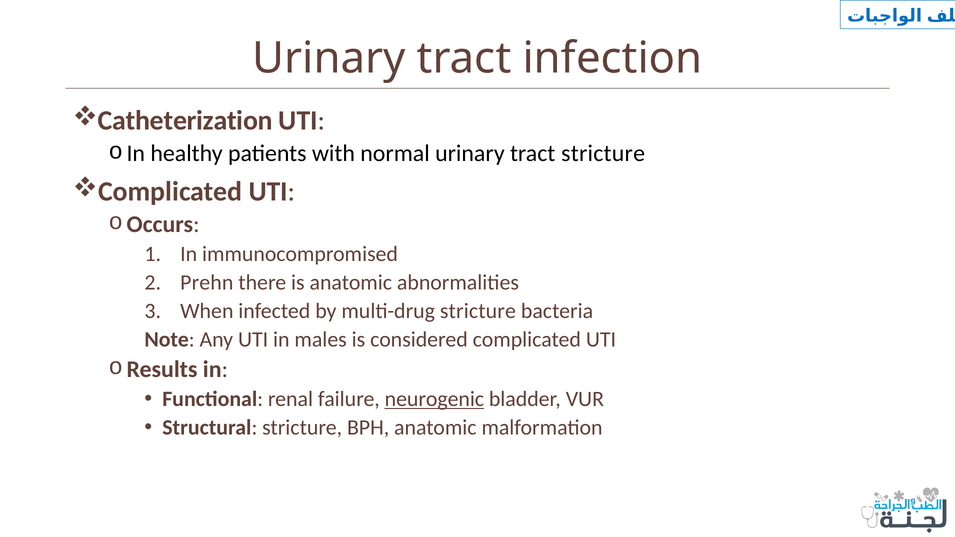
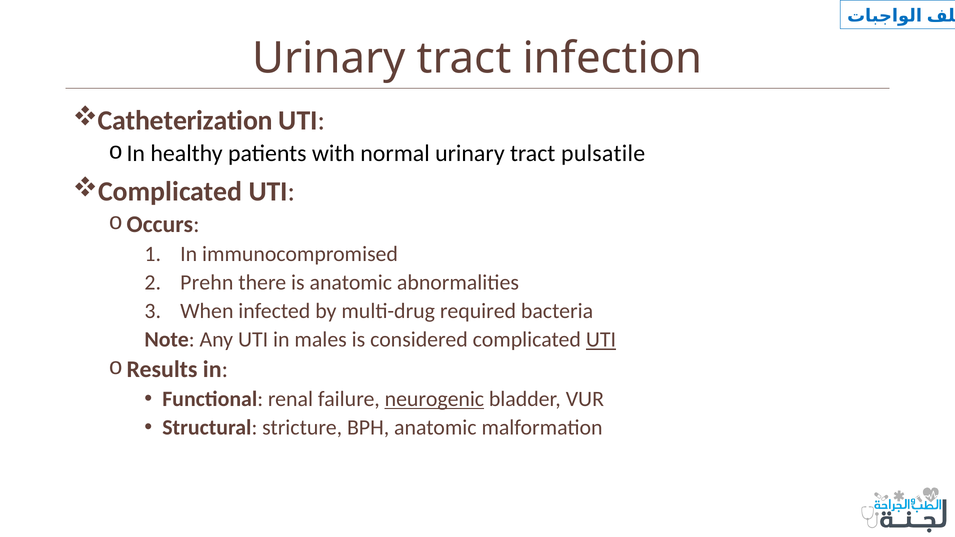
tract stricture: stricture -> pulsatile
multi-drug stricture: stricture -> required
UTI at (601, 340) underline: none -> present
